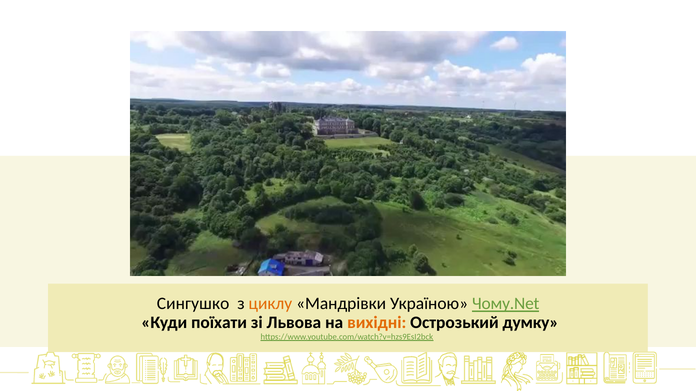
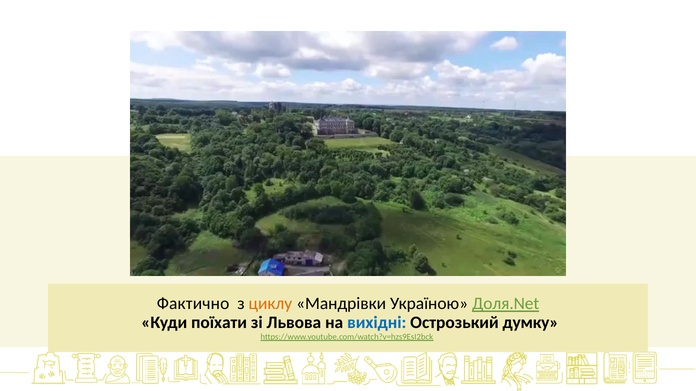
Сингушко: Сингушко -> Фактично
Чому.Net: Чому.Net -> Доля.Net
вихідні colour: orange -> blue
